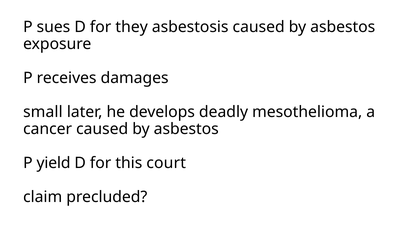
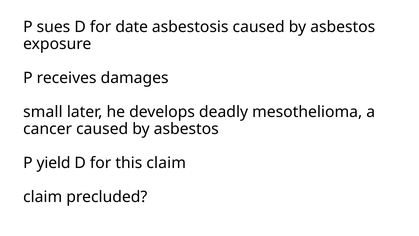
they: they -> date
this court: court -> claim
